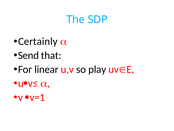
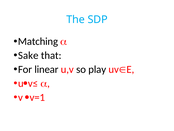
Certainly: Certainly -> Matching
Send: Send -> Sake
